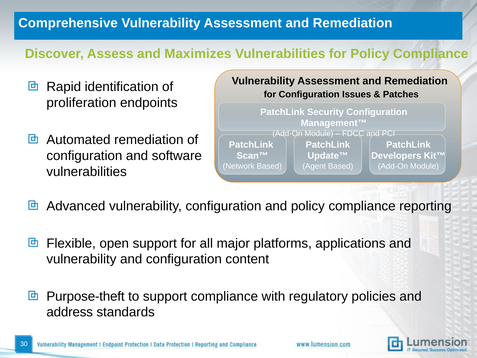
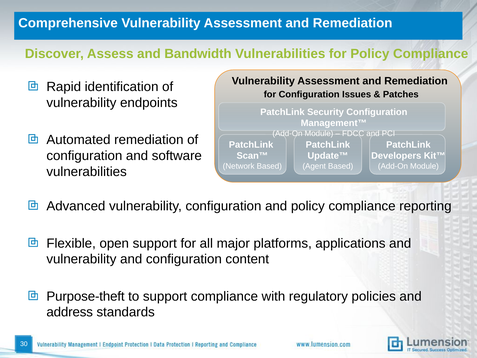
Maximizes: Maximizes -> Bandwidth
proliferation at (81, 103): proliferation -> vulnerability
